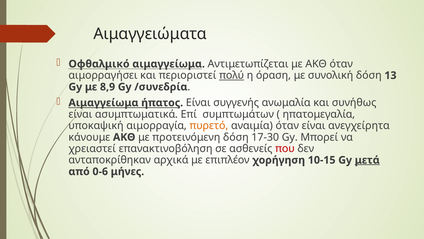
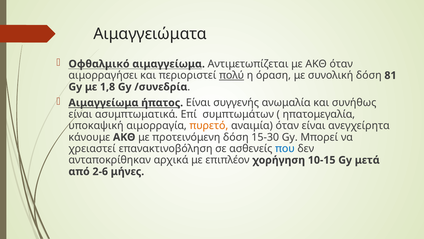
13: 13 -> 81
8,9: 8,9 -> 1,8
17-30: 17-30 -> 15-30
που colour: red -> blue
μετά underline: present -> none
0-6: 0-6 -> 2-6
